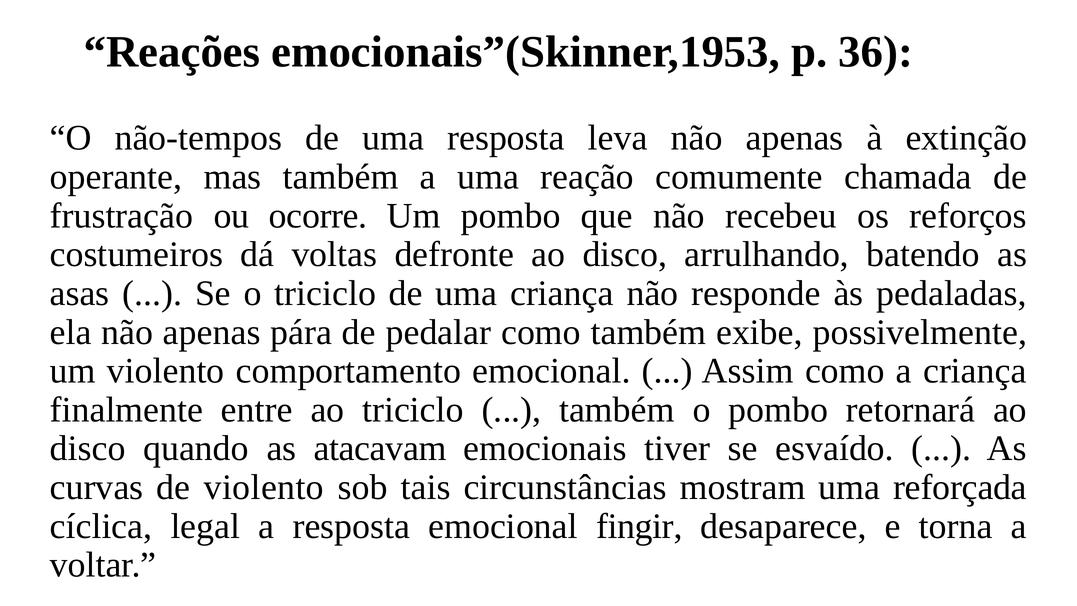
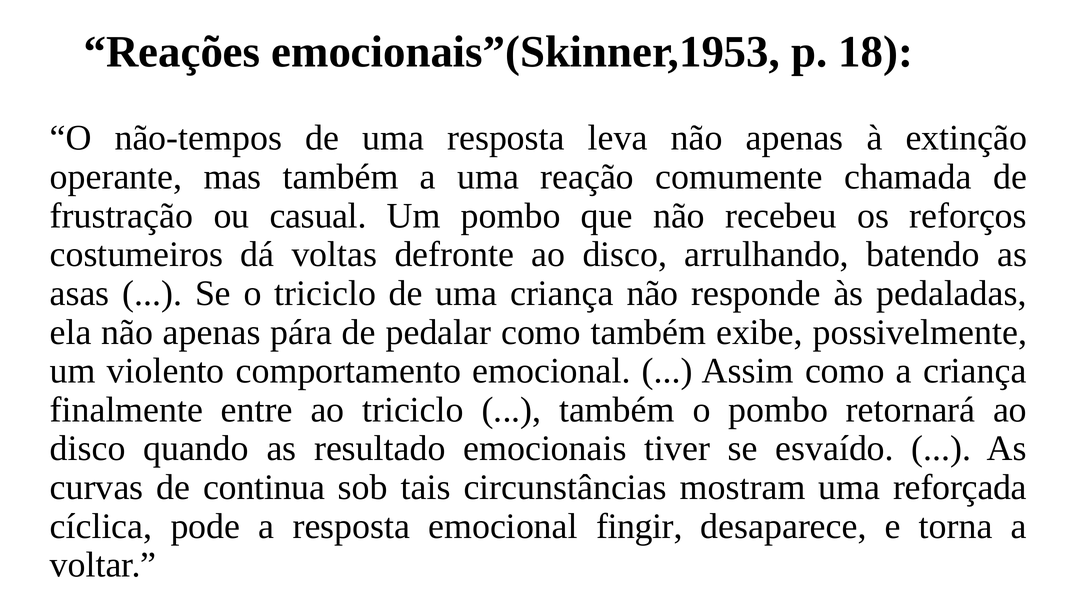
36: 36 -> 18
ocorre: ocorre -> casual
atacavam: atacavam -> resultado
de violento: violento -> continua
legal: legal -> pode
